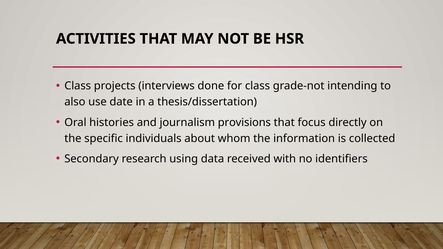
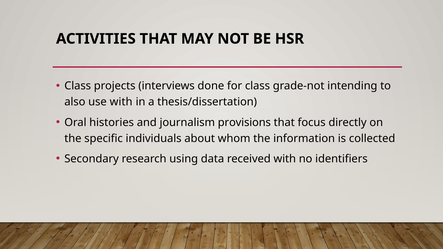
use date: date -> with
